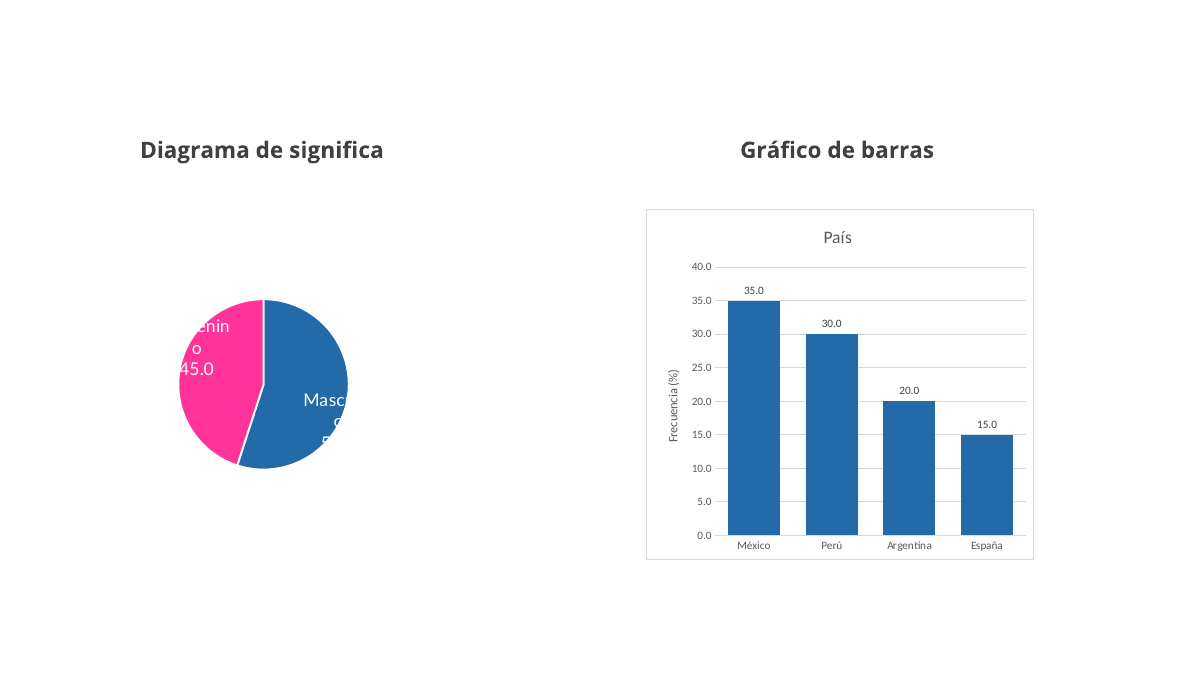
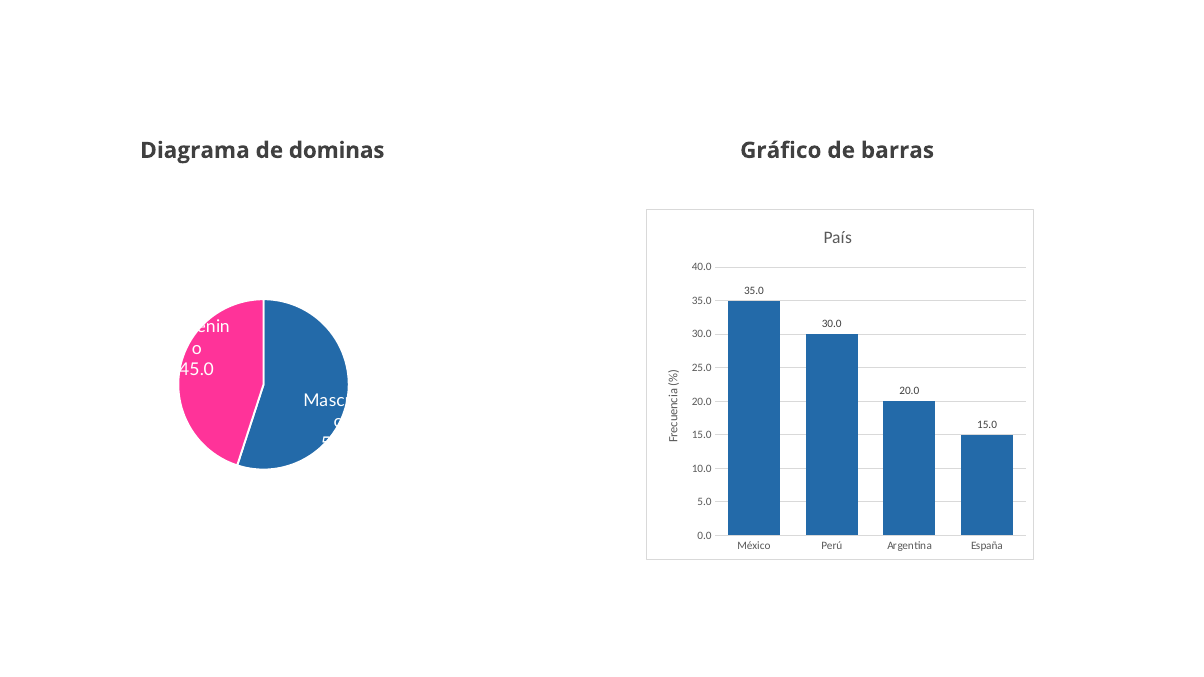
significa: significa -> dominas
